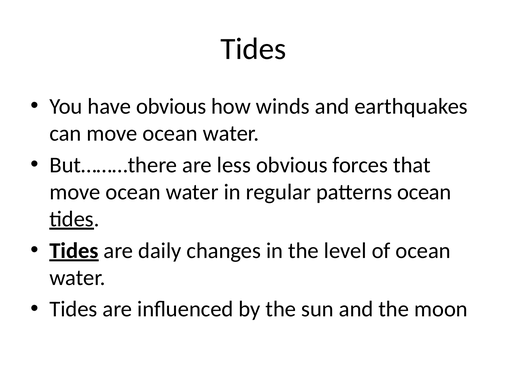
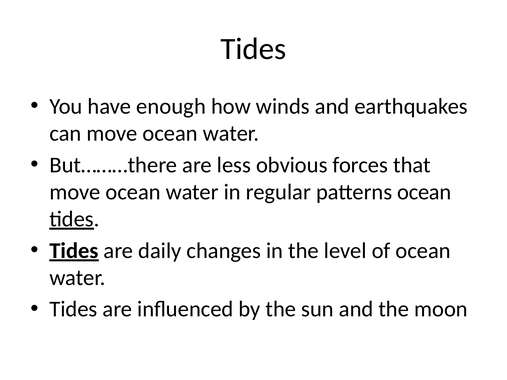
have obvious: obvious -> enough
